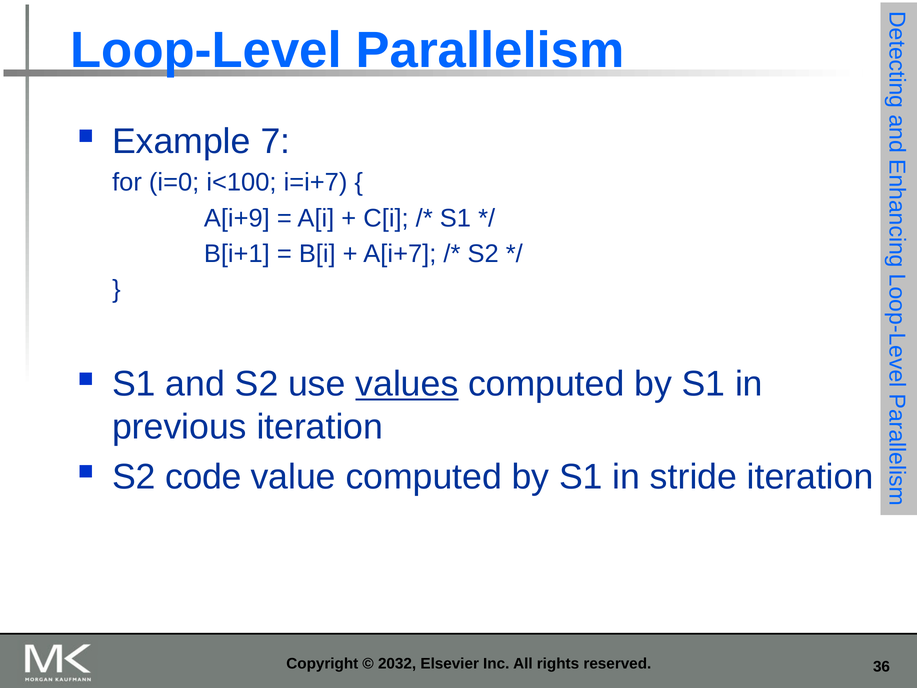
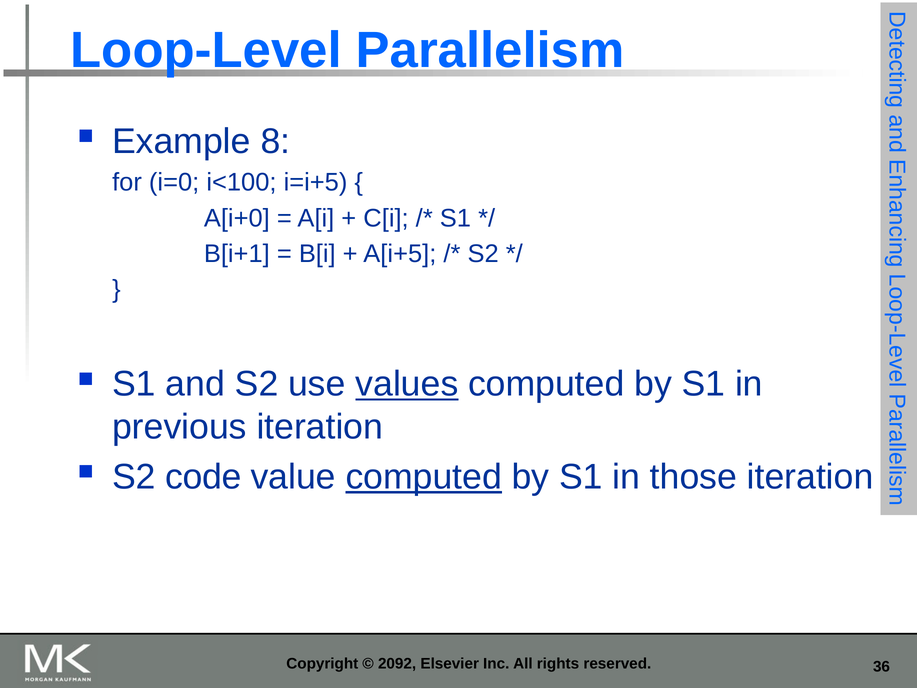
7: 7 -> 8
i=i+7: i=i+7 -> i=i+5
A[i+9: A[i+9 -> A[i+0
A[i+7: A[i+7 -> A[i+5
computed at (424, 477) underline: none -> present
stride: stride -> those
2032: 2032 -> 2092
